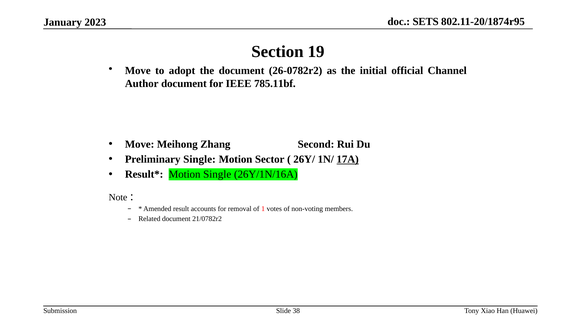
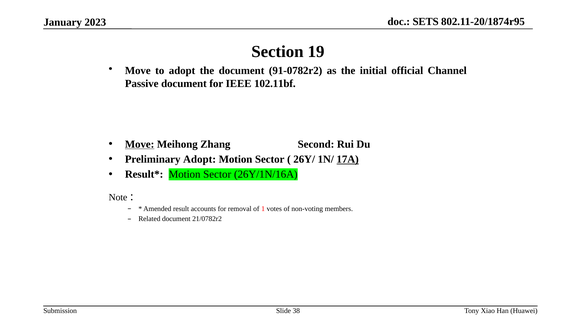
26-0782r2: 26-0782r2 -> 91-0782r2
Author: Author -> Passive
785.11bf: 785.11bf -> 102.11bf
Move at (140, 144) underline: none -> present
Preliminary Single: Single -> Adopt
Single at (217, 174): Single -> Sector
